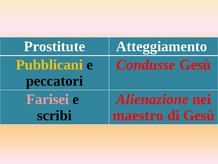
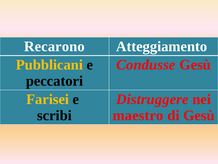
Prostitute: Prostitute -> Recarono
Farisei colour: pink -> yellow
Alienazione: Alienazione -> Distruggere
